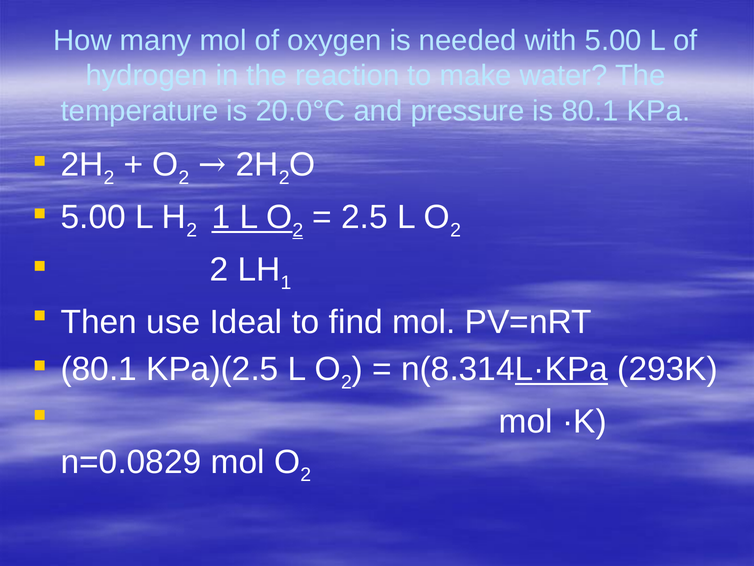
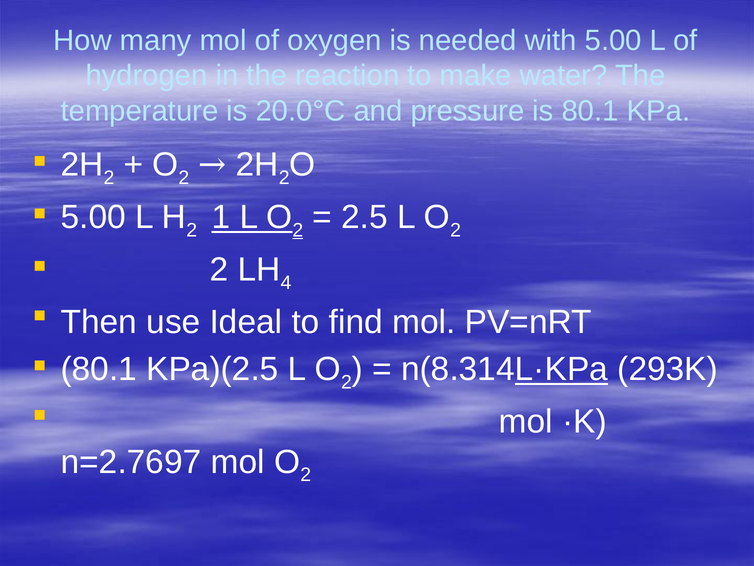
1 at (286, 282): 1 -> 4
n=0.0829: n=0.0829 -> n=2.7697
